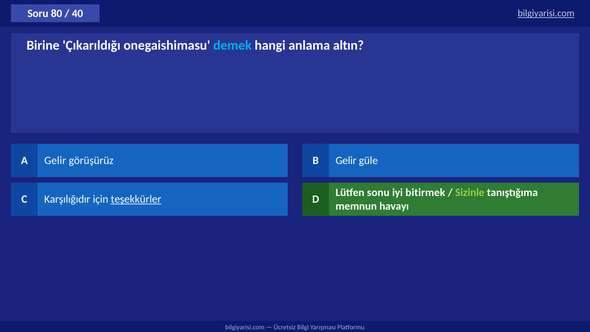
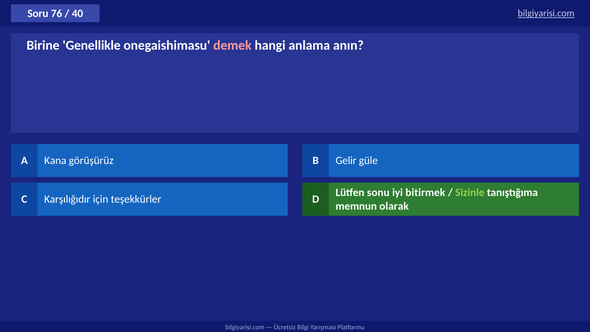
80: 80 -> 76
Çıkarıldığı: Çıkarıldığı -> Genellikle
demek colour: light blue -> pink
altın: altın -> anın
A Gelir: Gelir -> Kana
teşekkürler underline: present -> none
havayı: havayı -> olarak
